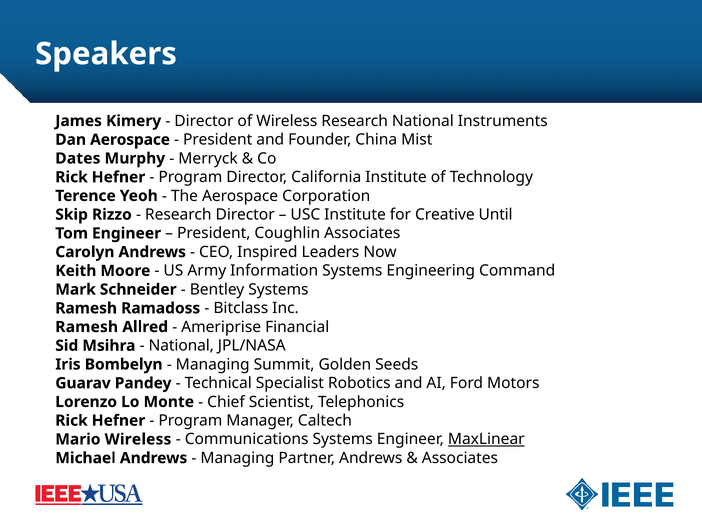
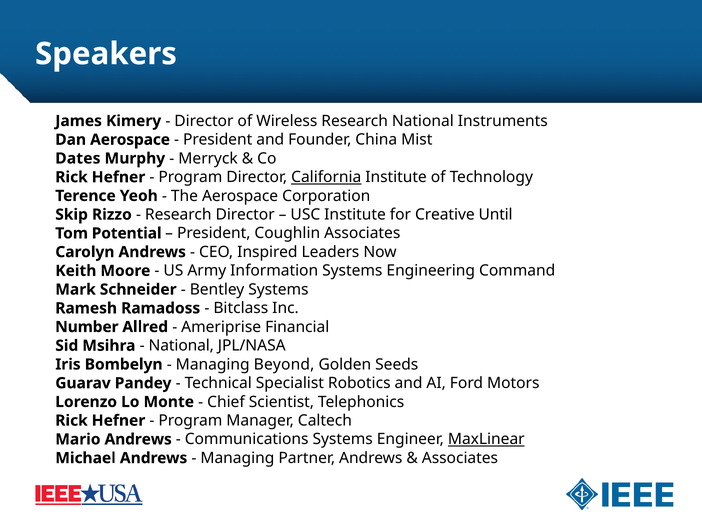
California underline: none -> present
Tom Engineer: Engineer -> Potential
Ramesh at (87, 327): Ramesh -> Number
Summit: Summit -> Beyond
Mario Wireless: Wireless -> Andrews
